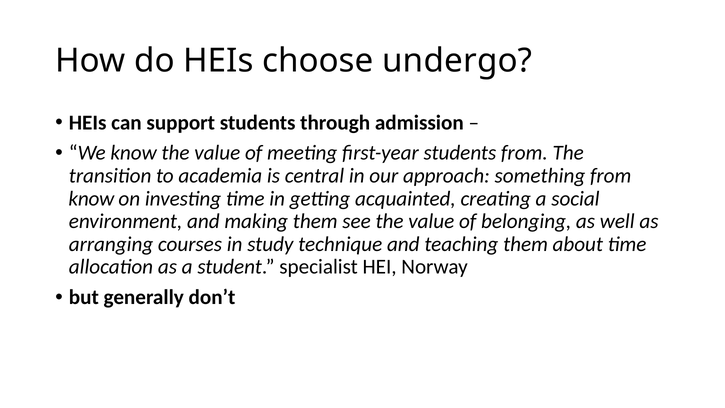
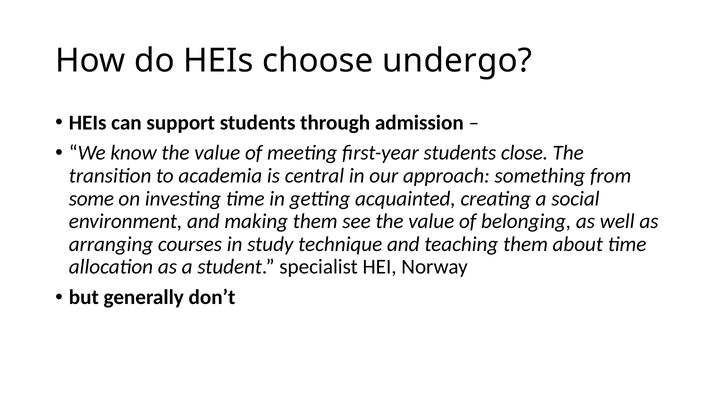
students from: from -> close
know at (91, 198): know -> some
